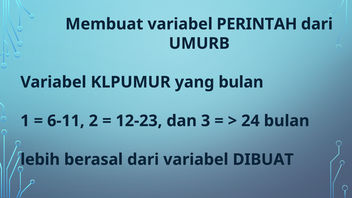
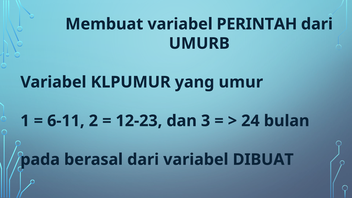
yang bulan: bulan -> umur
lebih: lebih -> pada
